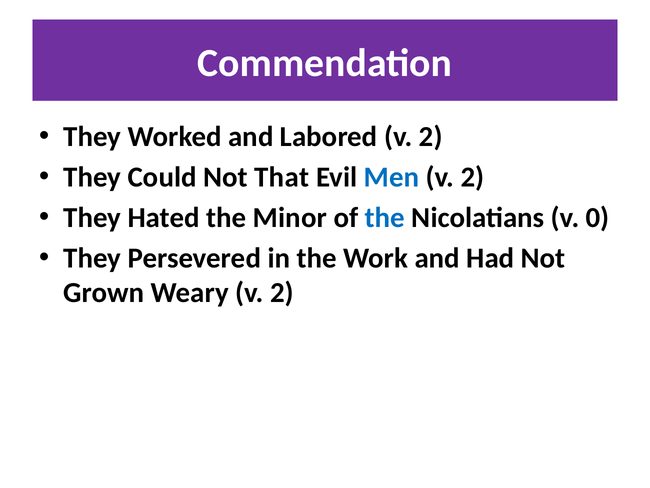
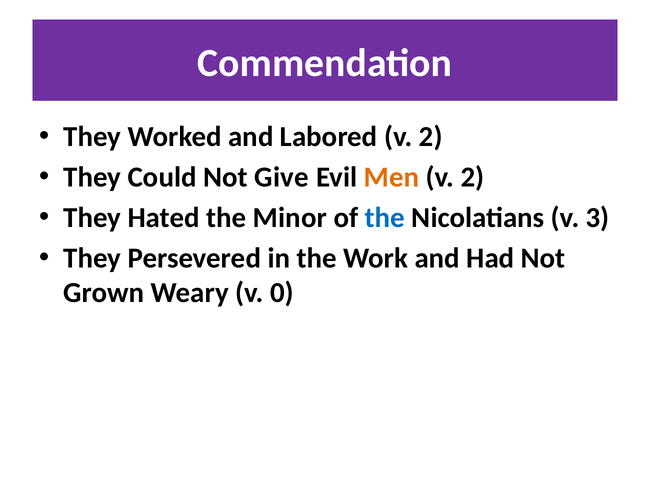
That: That -> Give
Men colour: blue -> orange
0: 0 -> 3
Weary v 2: 2 -> 0
